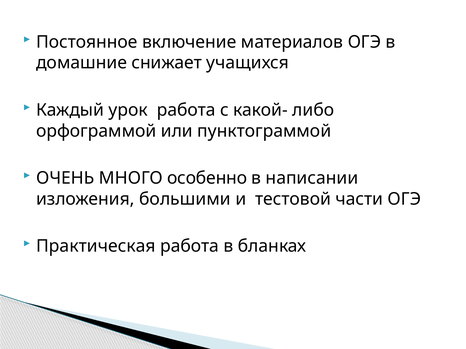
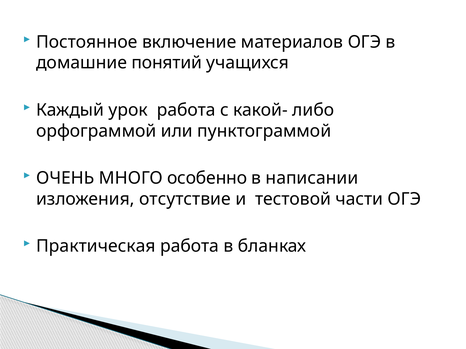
снижает: снижает -> понятий
большими: большими -> отсутствие
